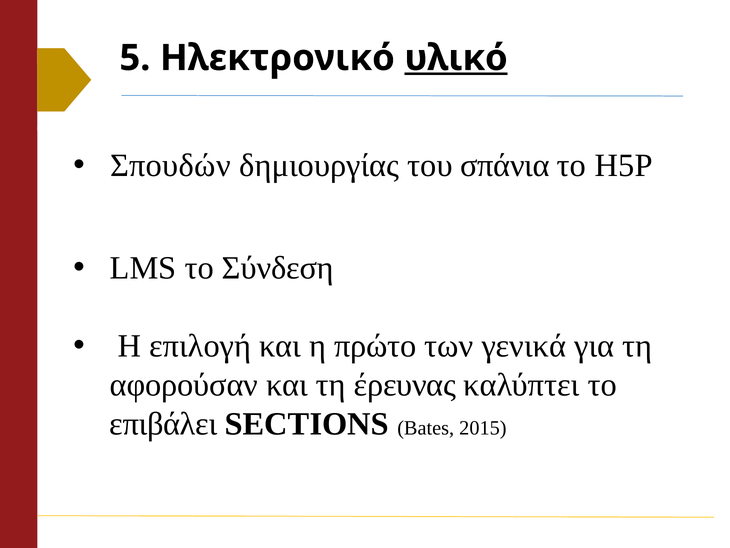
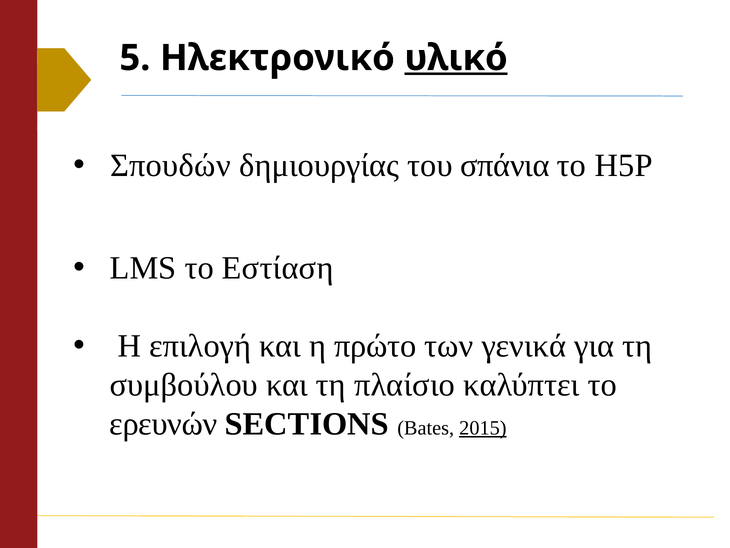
Σύνδεση: Σύνδεση -> Εστίαση
αφορούσαν: αφορούσαν -> συμβούλου
έρευνας: έρευνας -> πλαίσιο
επιβάλει: επιβάλει -> ερευνών
2015 underline: none -> present
